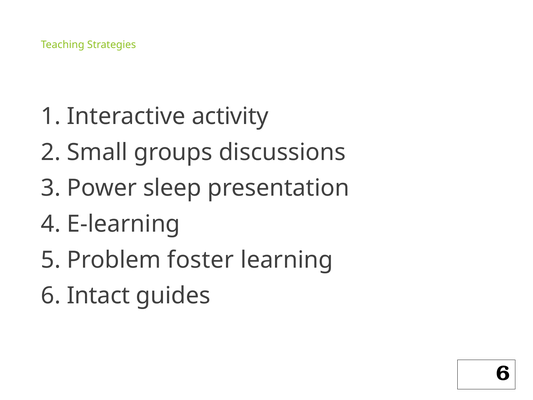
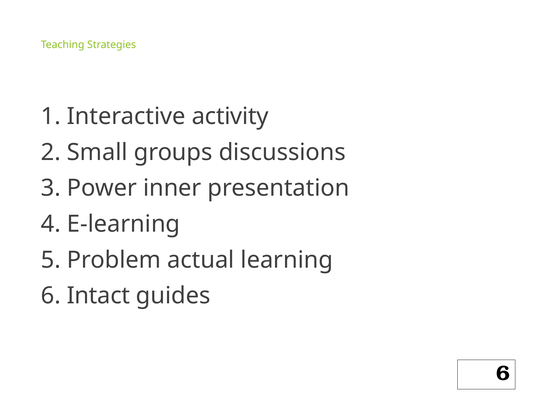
sleep: sleep -> inner
foster: foster -> actual
